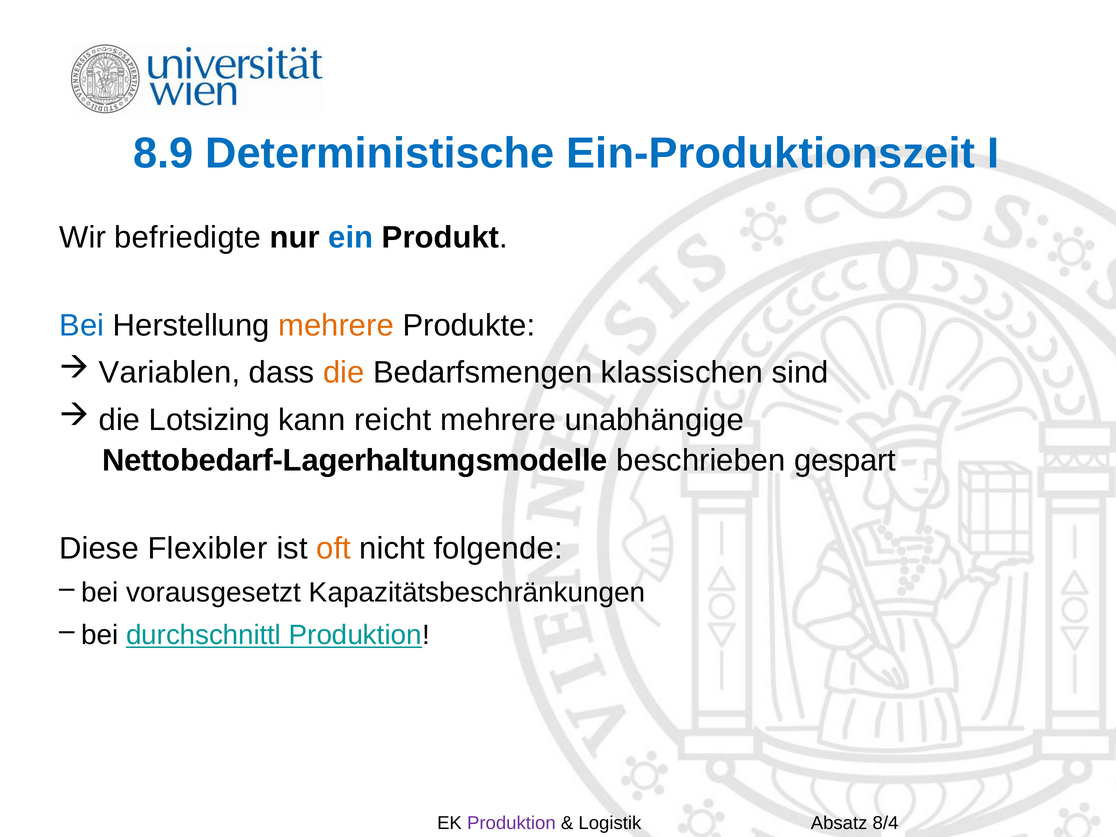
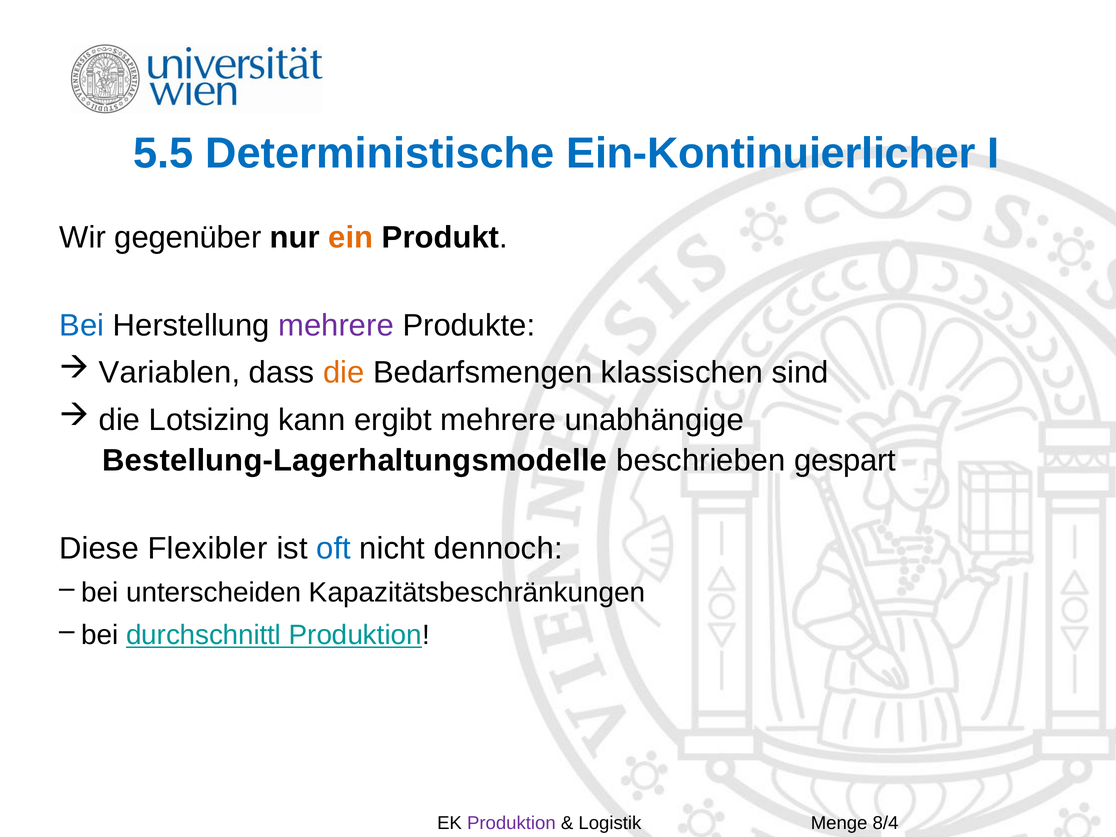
8.9: 8.9 -> 5.5
Ein-Produktionszeit: Ein-Produktionszeit -> Ein-Kontinuierlicher
befriedigte: befriedigte -> gegenüber
ein colour: blue -> orange
mehrere at (336, 326) colour: orange -> purple
reicht: reicht -> ergibt
Nettobedarf-Lagerhaltungsmodelle: Nettobedarf-Lagerhaltungsmodelle -> Bestellung-Lagerhaltungsmodelle
oft colour: orange -> blue
folgende: folgende -> dennoch
vorausgesetzt: vorausgesetzt -> unterscheiden
Absatz: Absatz -> Menge
